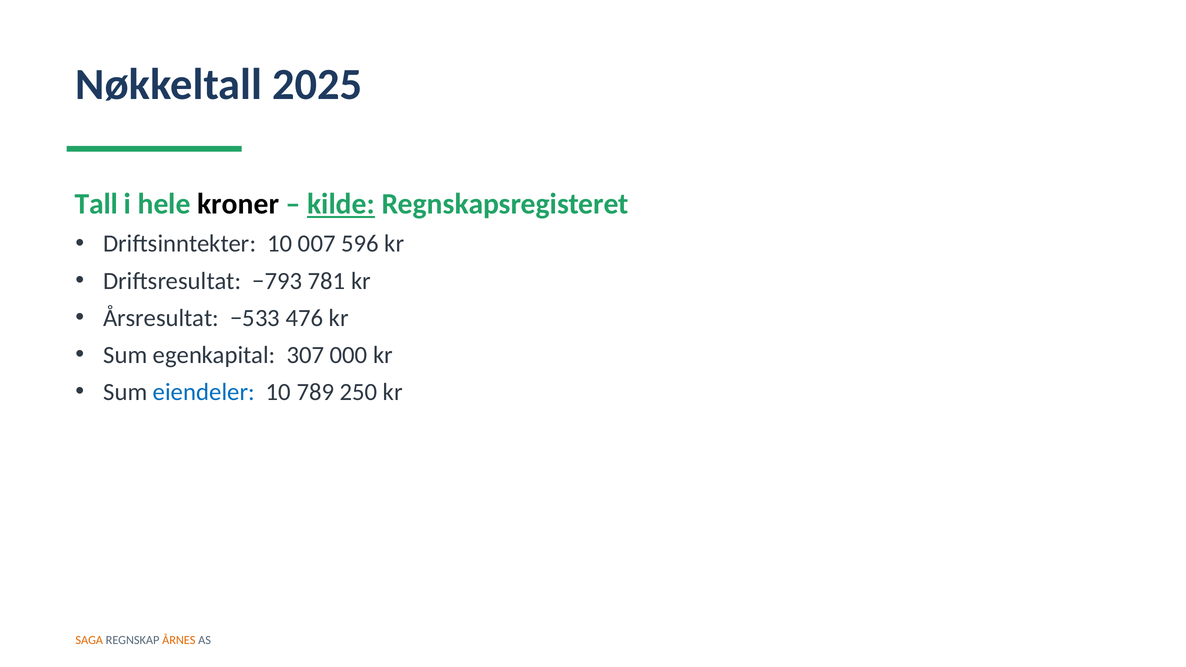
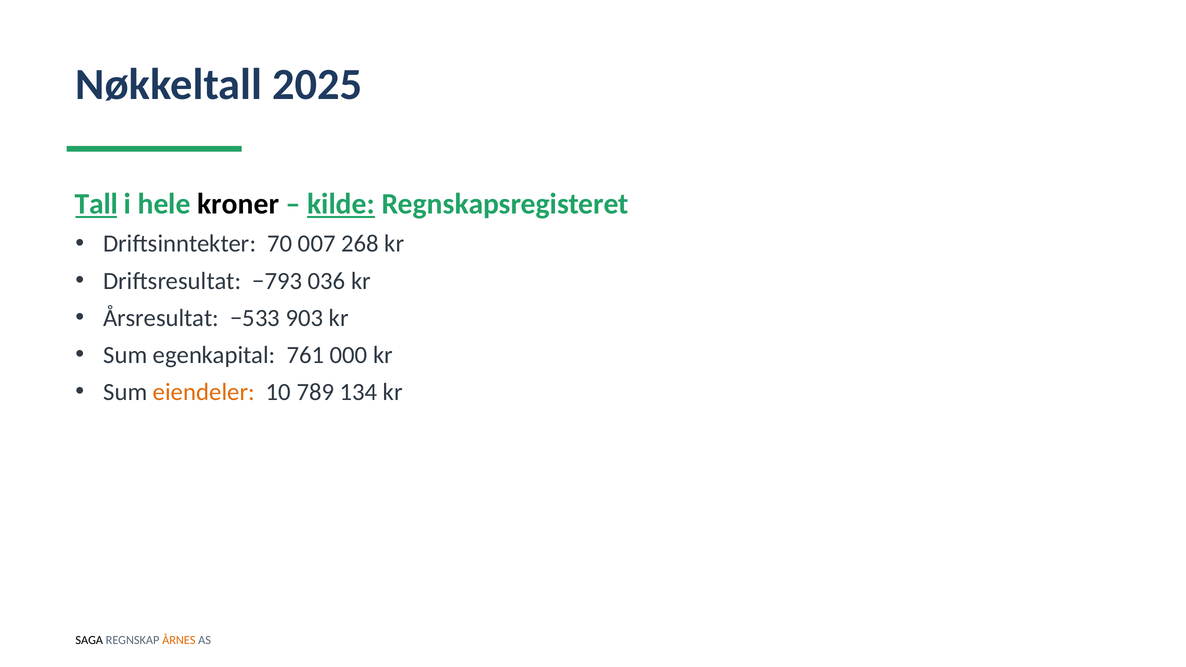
Tall underline: none -> present
Driftsinntekter 10: 10 -> 70
596: 596 -> 268
781: 781 -> 036
476: 476 -> 903
307: 307 -> 761
eiendeler colour: blue -> orange
250: 250 -> 134
SAGA colour: orange -> black
